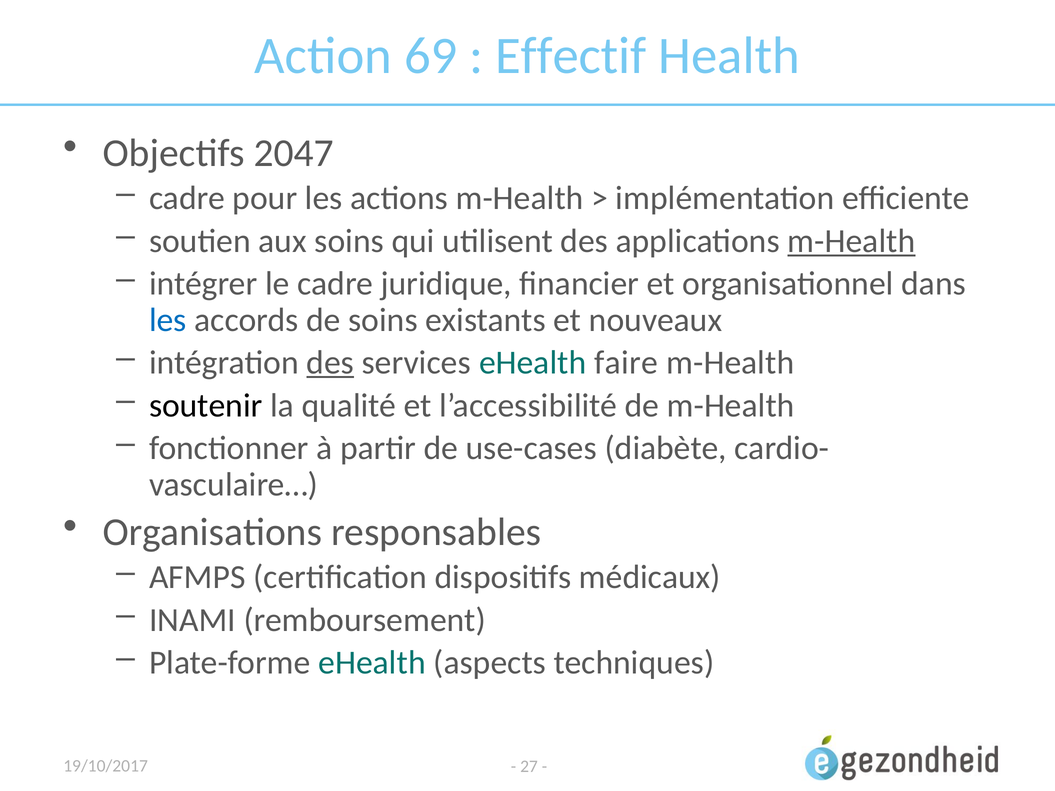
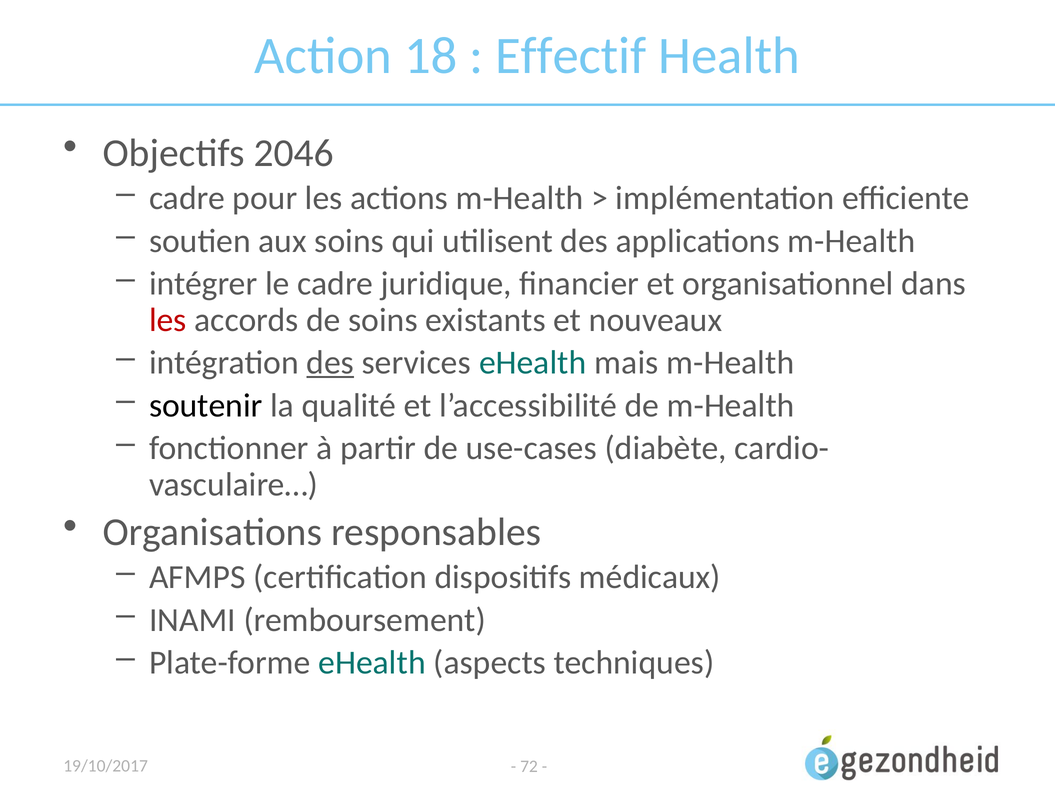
69: 69 -> 18
2047: 2047 -> 2046
m-Health at (851, 241) underline: present -> none
les at (168, 320) colour: blue -> red
faire: faire -> mais
27: 27 -> 72
